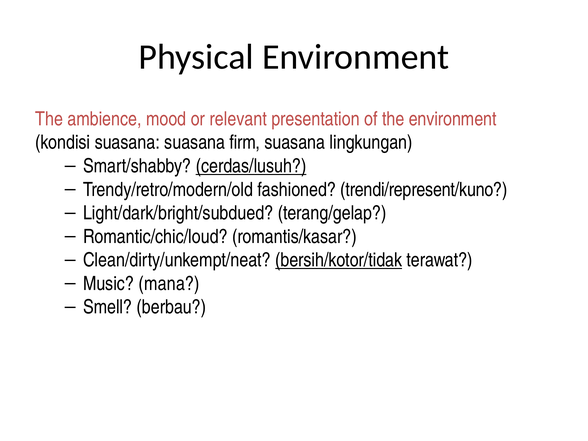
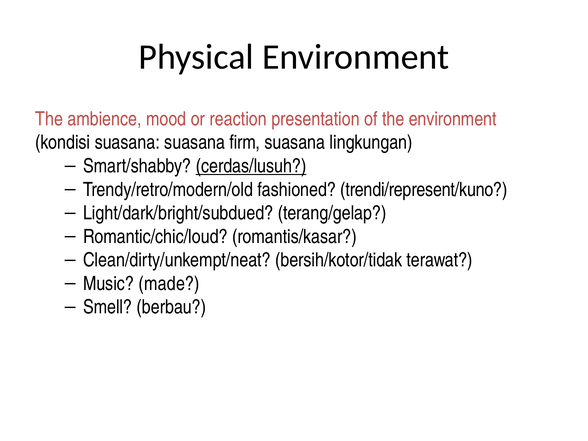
relevant: relevant -> reaction
bersih/kotor/tidak underline: present -> none
mana: mana -> made
